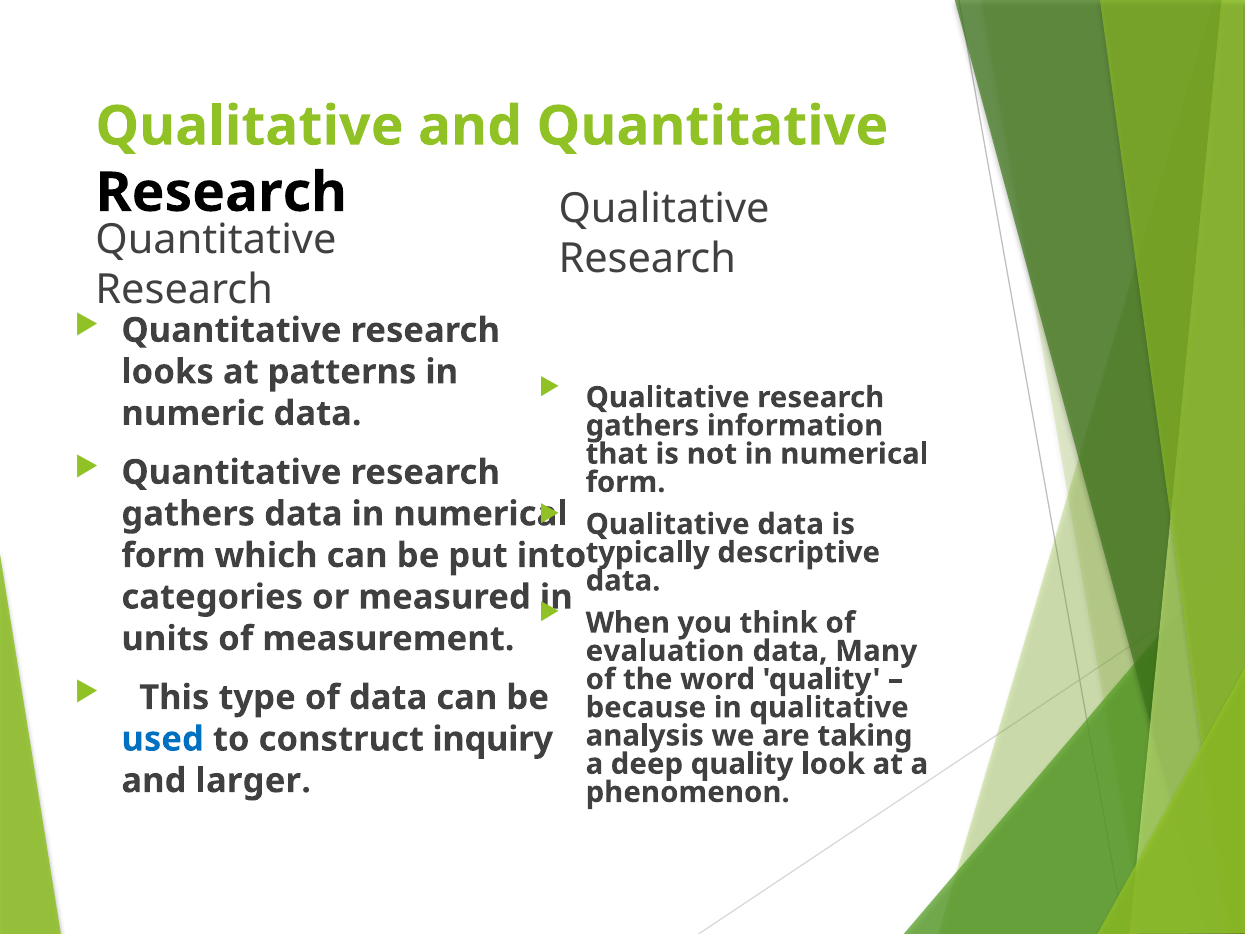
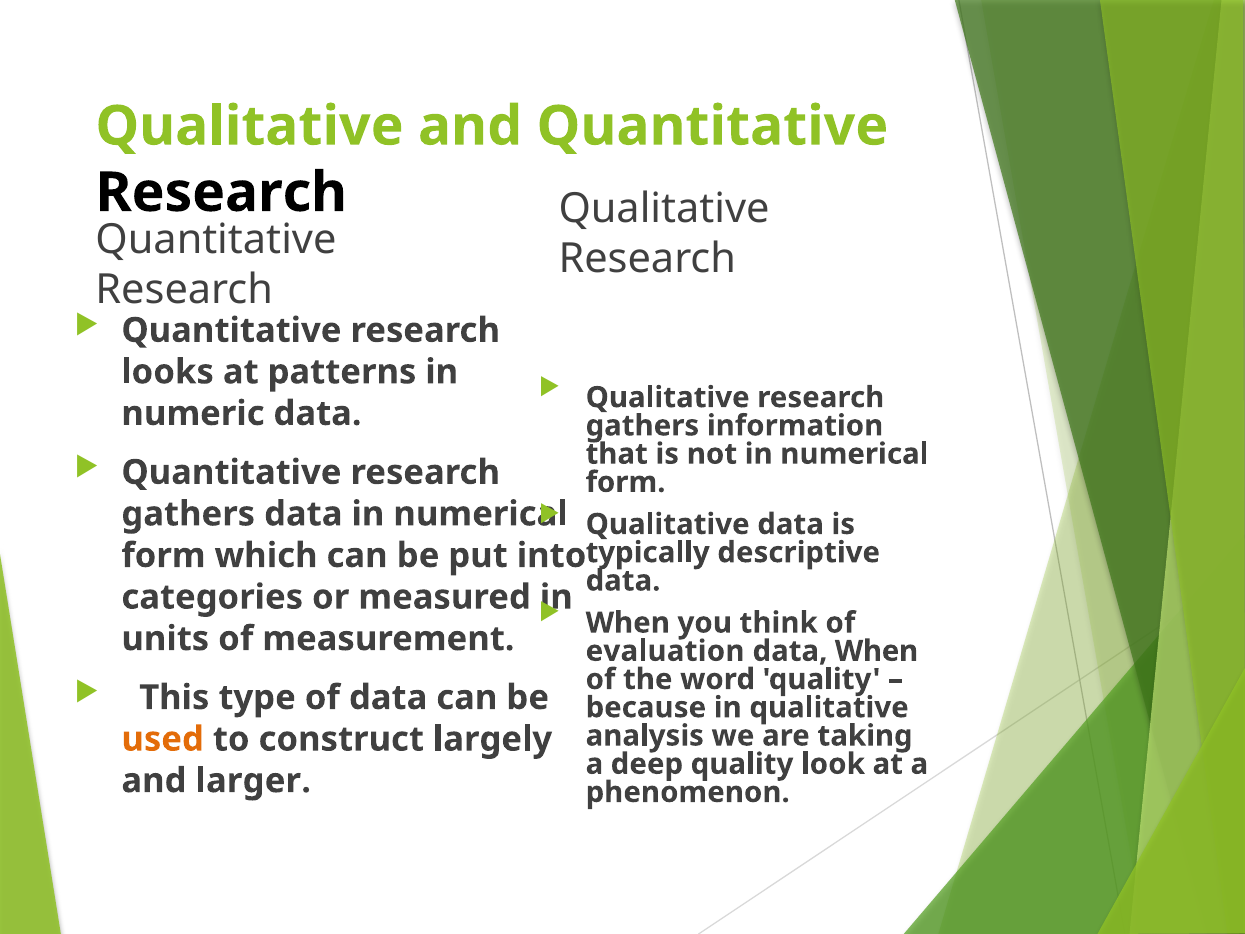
data Many: Many -> When
used colour: blue -> orange
inquiry: inquiry -> largely
